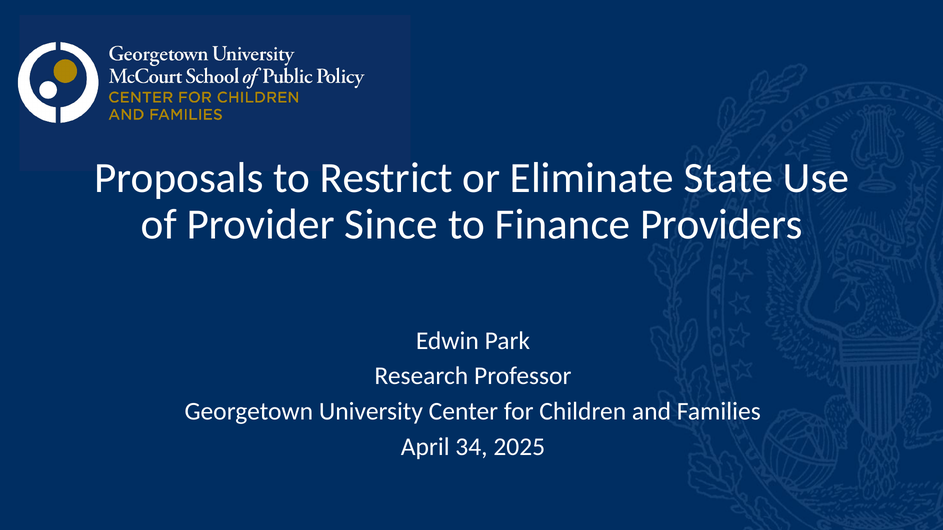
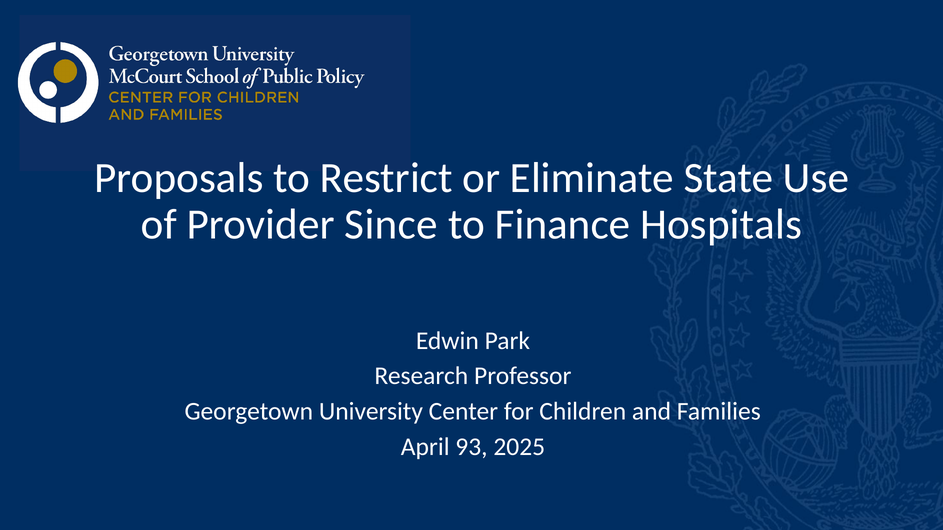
Providers: Providers -> Hospitals
34: 34 -> 93
